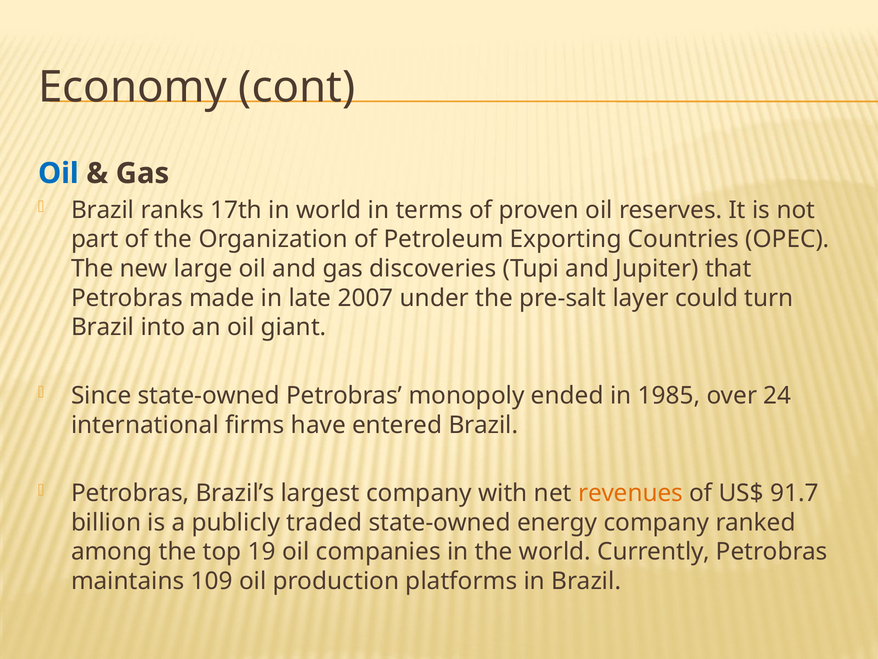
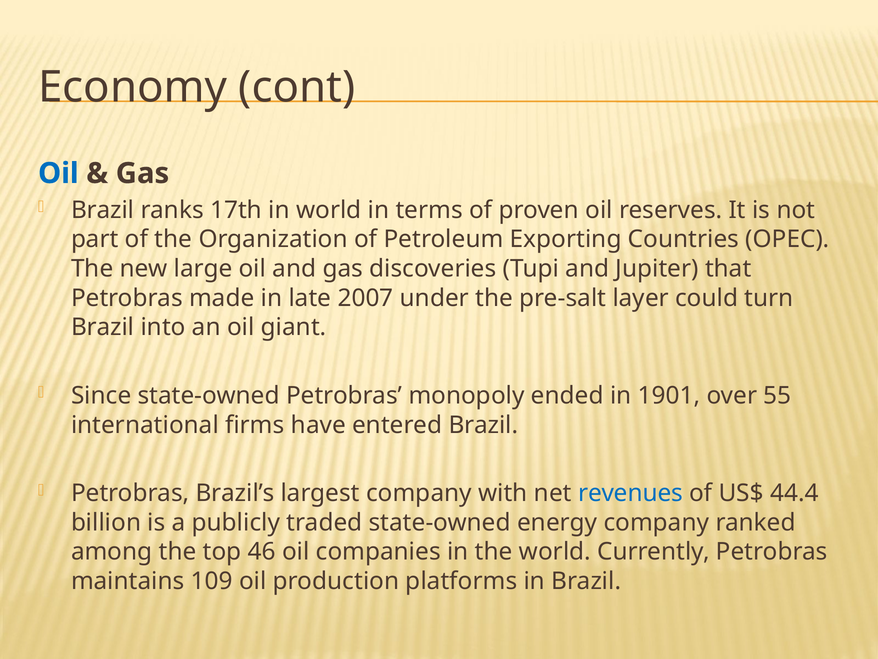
1985: 1985 -> 1901
24: 24 -> 55
revenues colour: orange -> blue
91.7: 91.7 -> 44.4
19: 19 -> 46
